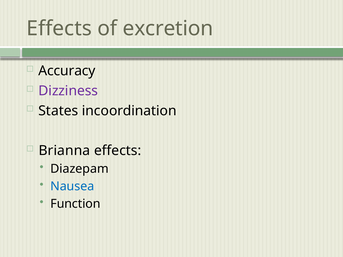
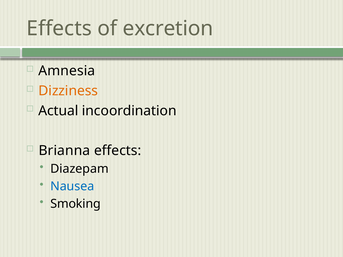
Accuracy: Accuracy -> Amnesia
Dizziness colour: purple -> orange
States: States -> Actual
Function: Function -> Smoking
